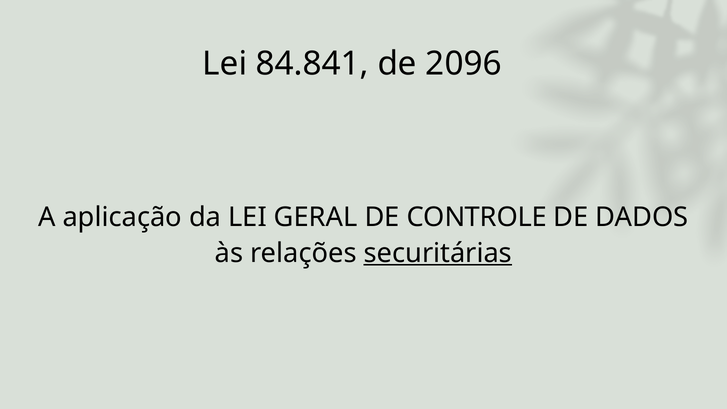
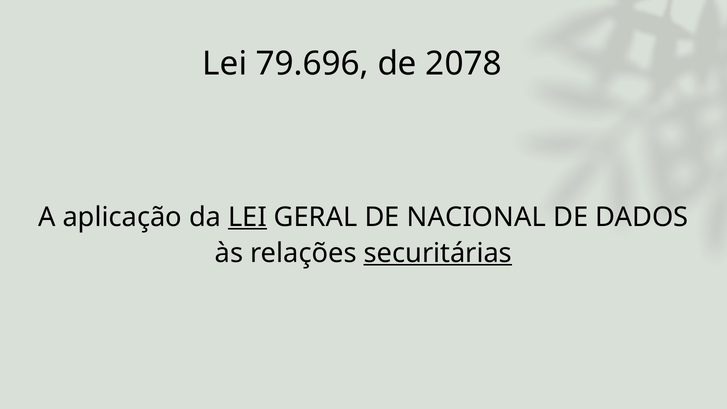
84.841: 84.841 -> 79.696
2096: 2096 -> 2078
LEI at (248, 217) underline: none -> present
CONTROLE: CONTROLE -> NACIONAL
